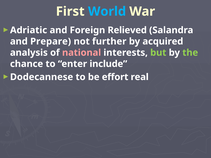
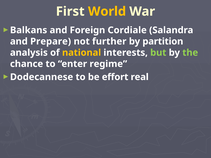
World colour: light blue -> yellow
Adriatic: Adriatic -> Balkans
Relieved: Relieved -> Cordiale
acquired: acquired -> partition
national colour: pink -> yellow
include: include -> regime
